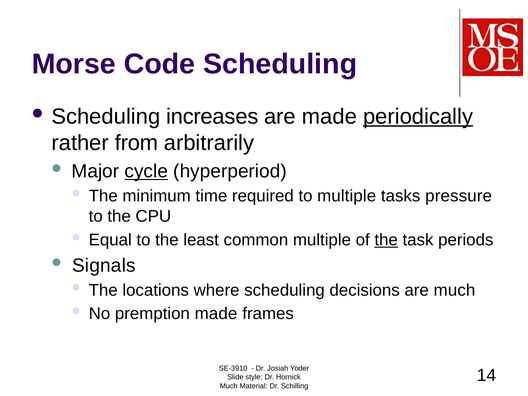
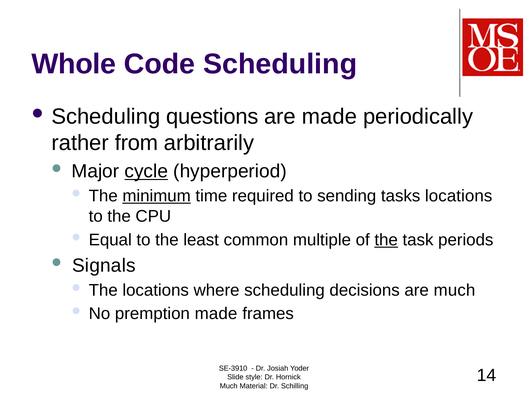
Morse: Morse -> Whole
increases: increases -> questions
periodically underline: present -> none
minimum underline: none -> present
to multiple: multiple -> sending
tasks pressure: pressure -> locations
